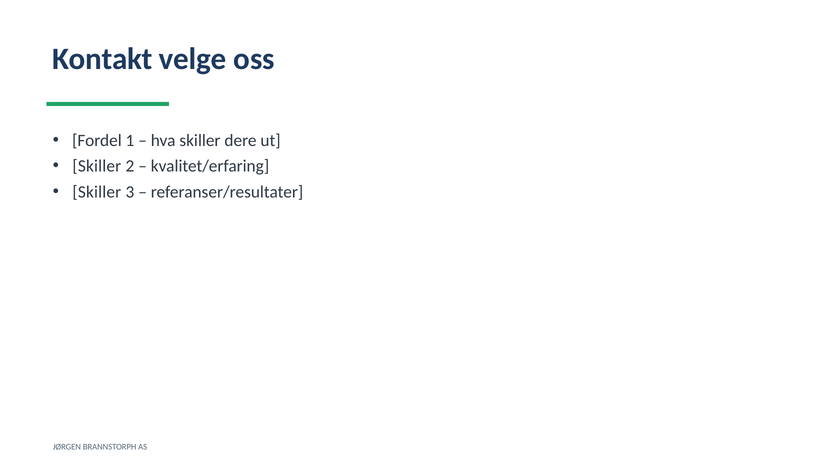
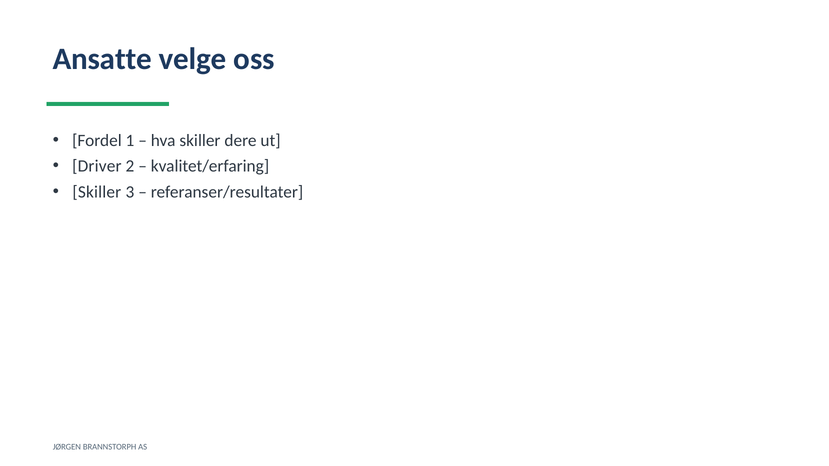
Kontakt: Kontakt -> Ansatte
Skiller at (97, 166): Skiller -> Driver
